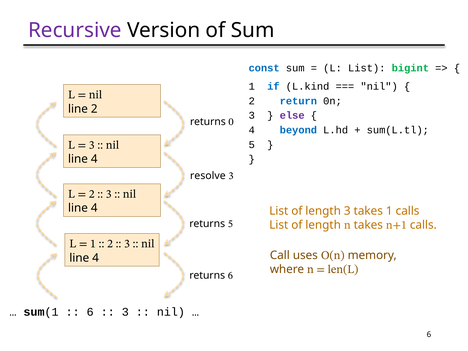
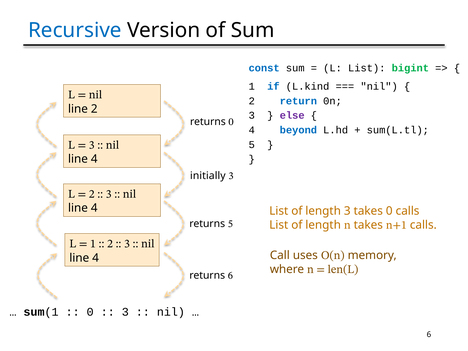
Recursive colour: purple -> blue
resolve: resolve -> initially
takes 1: 1 -> 0
6 at (90, 312): 6 -> 0
